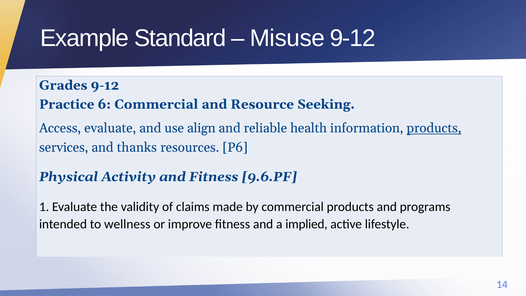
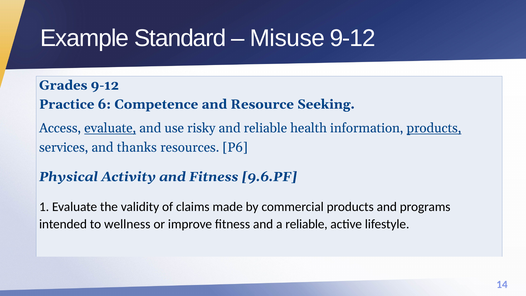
6 Commercial: Commercial -> Competence
evaluate at (110, 128) underline: none -> present
align: align -> risky
a implied: implied -> reliable
